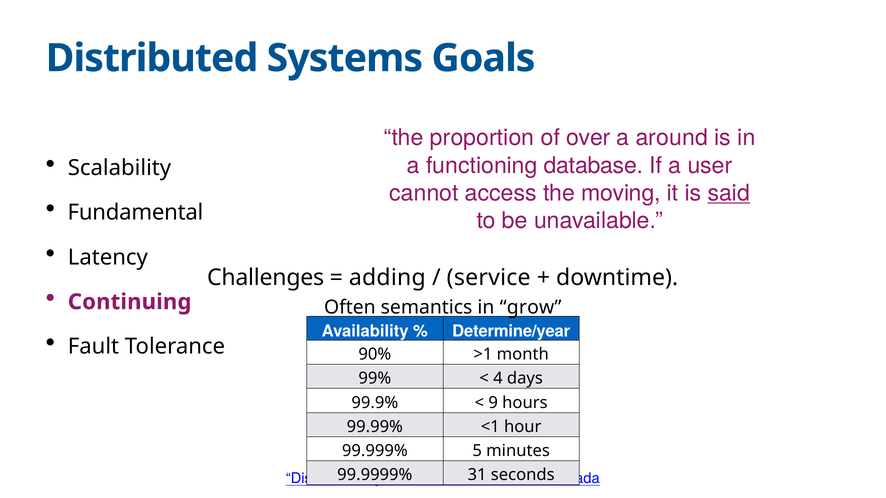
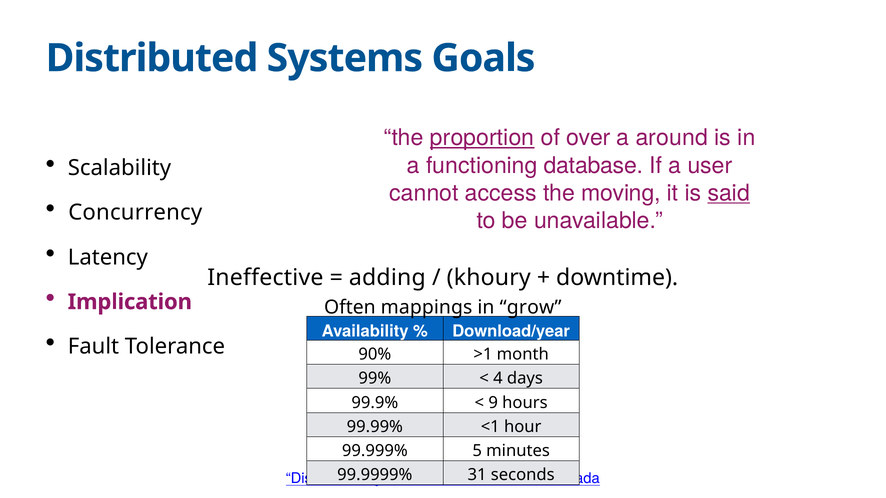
proportion underline: none -> present
Fundamental: Fundamental -> Concurrency
Challenges: Challenges -> Ineffective
service: service -> khoury
Continuing: Continuing -> Implication
semantics: semantics -> mappings
Determine/year: Determine/year -> Download/year
